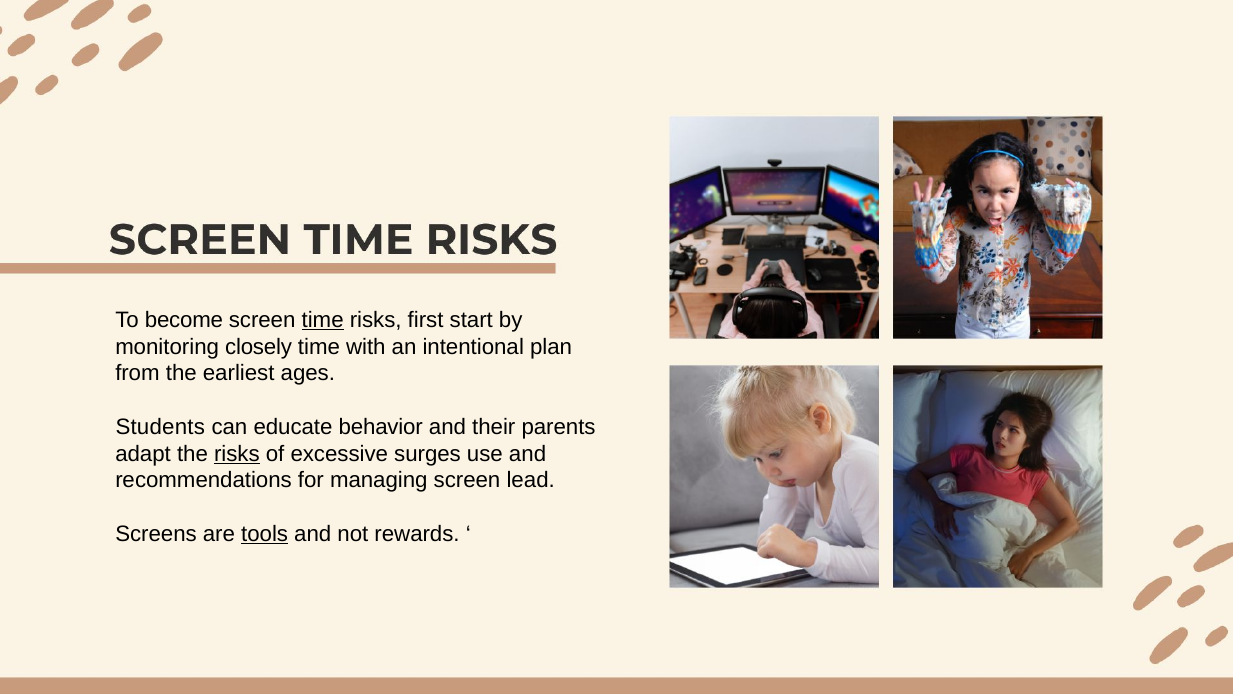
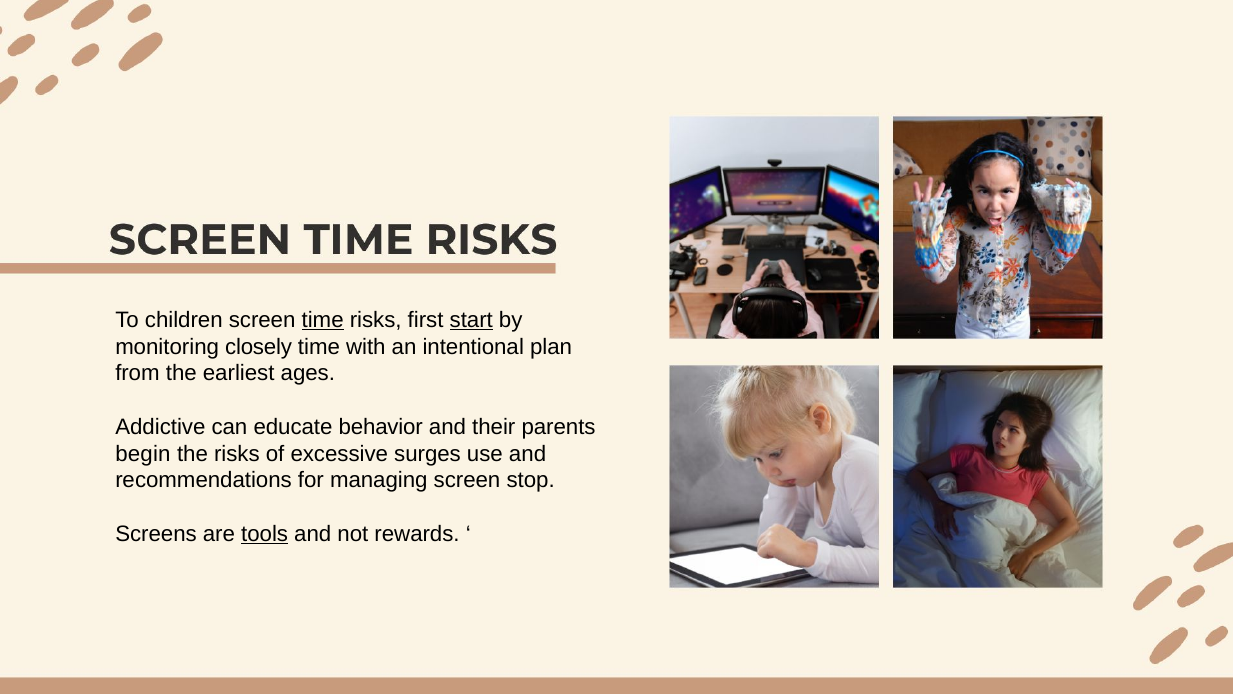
become: become -> children
start underline: none -> present
Students: Students -> Addictive
adapt: adapt -> begin
risks at (237, 454) underline: present -> none
lead: lead -> stop
